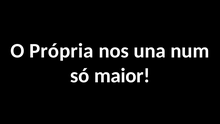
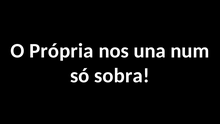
maior: maior -> sobra
